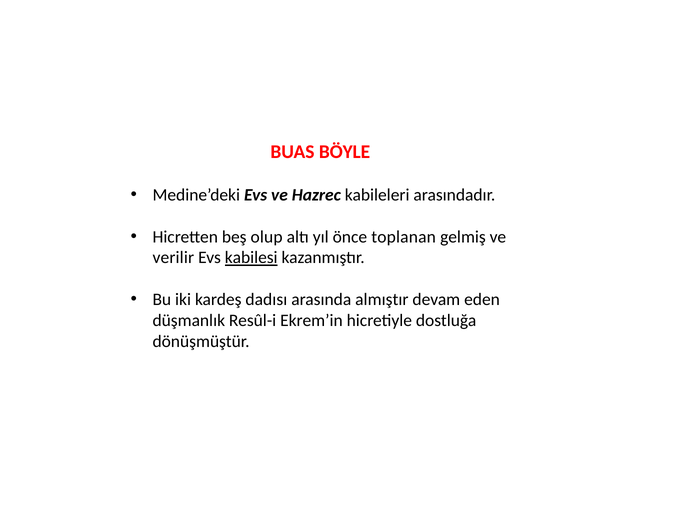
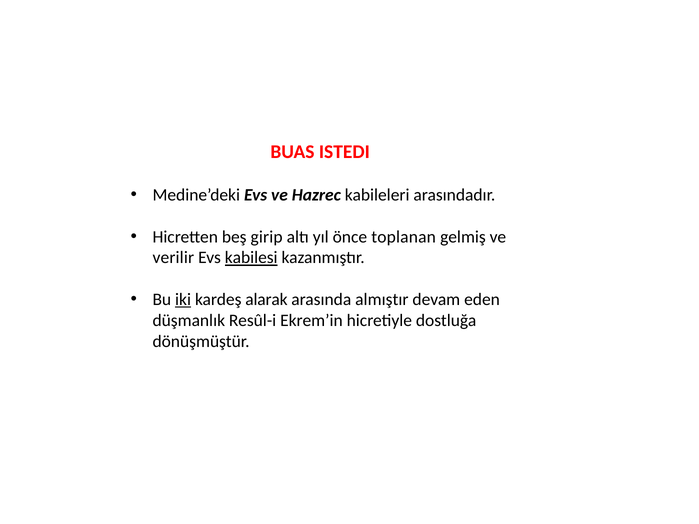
BÖYLE: BÖYLE -> ISTEDI
olup: olup -> girip
iki underline: none -> present
dadısı: dadısı -> alarak
